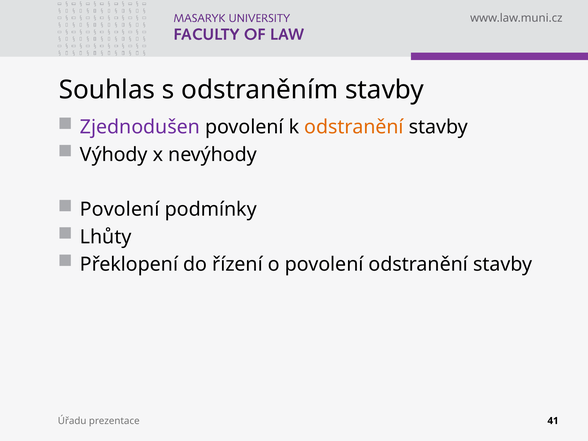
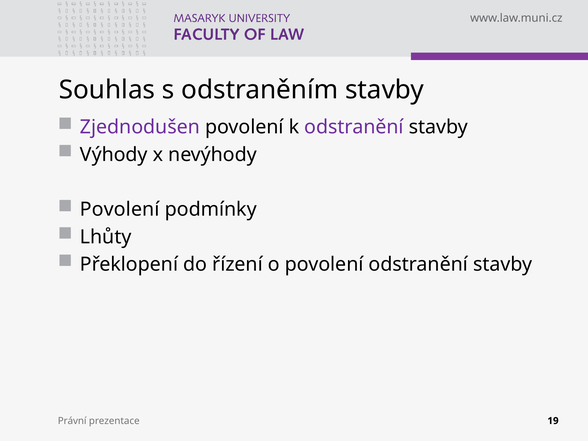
odstranění at (354, 127) colour: orange -> purple
Úřadu: Úřadu -> Právní
41: 41 -> 19
